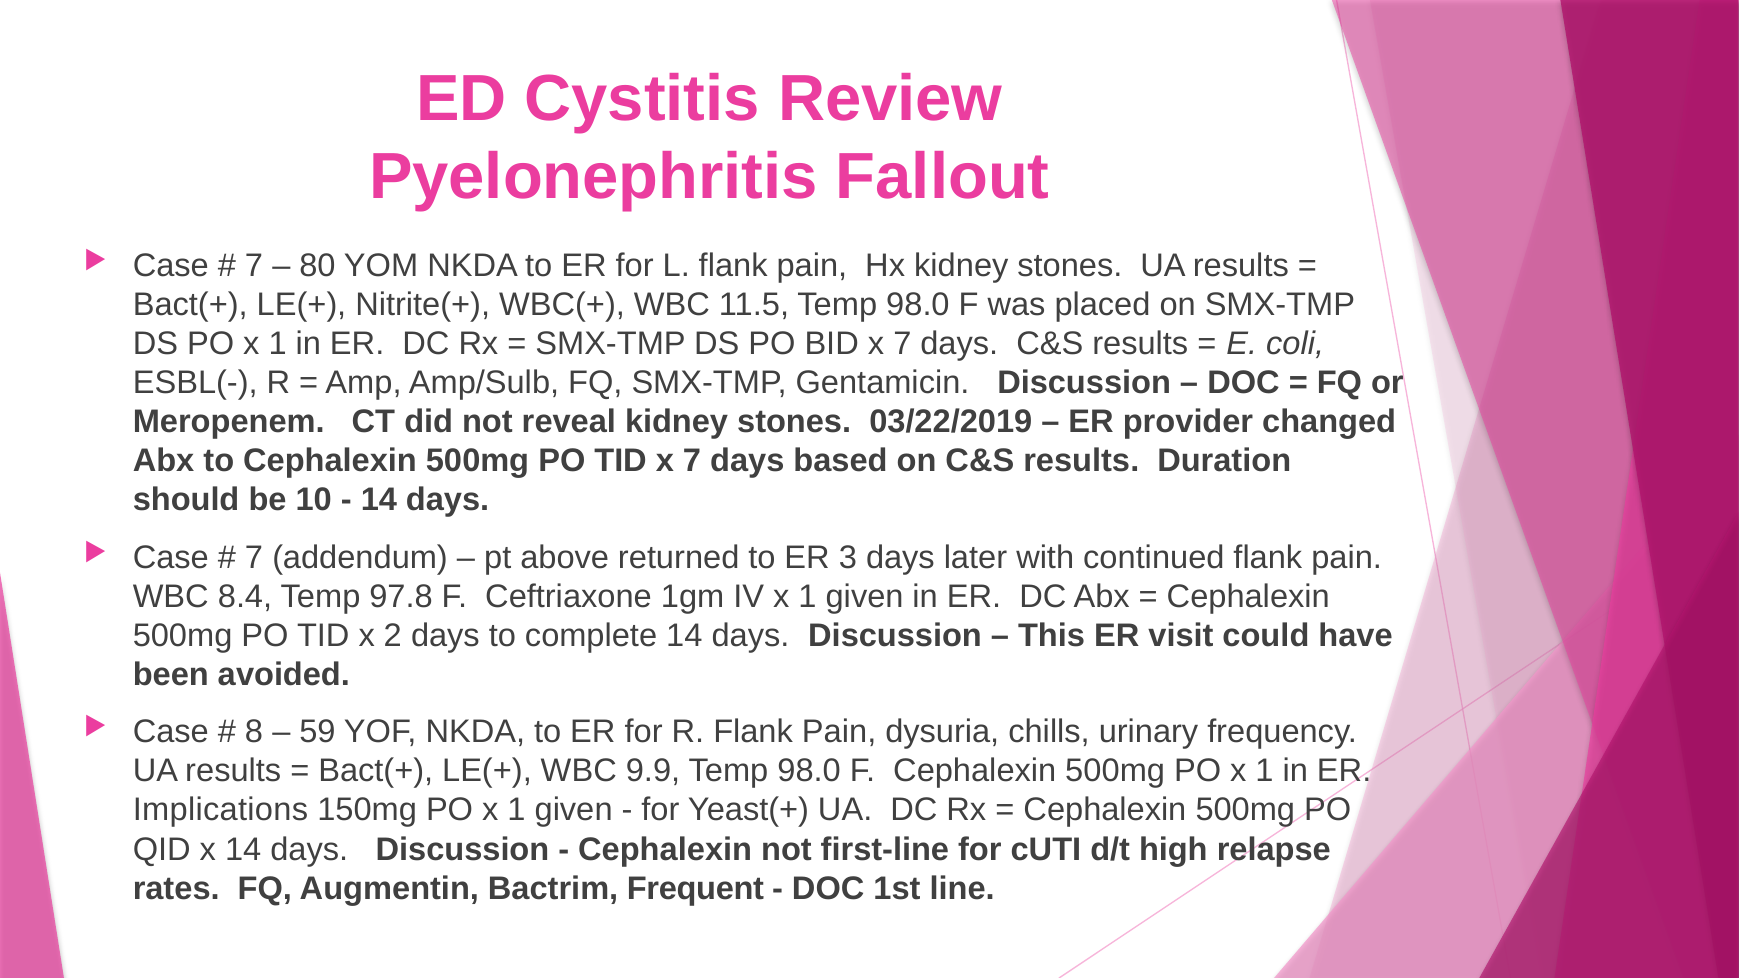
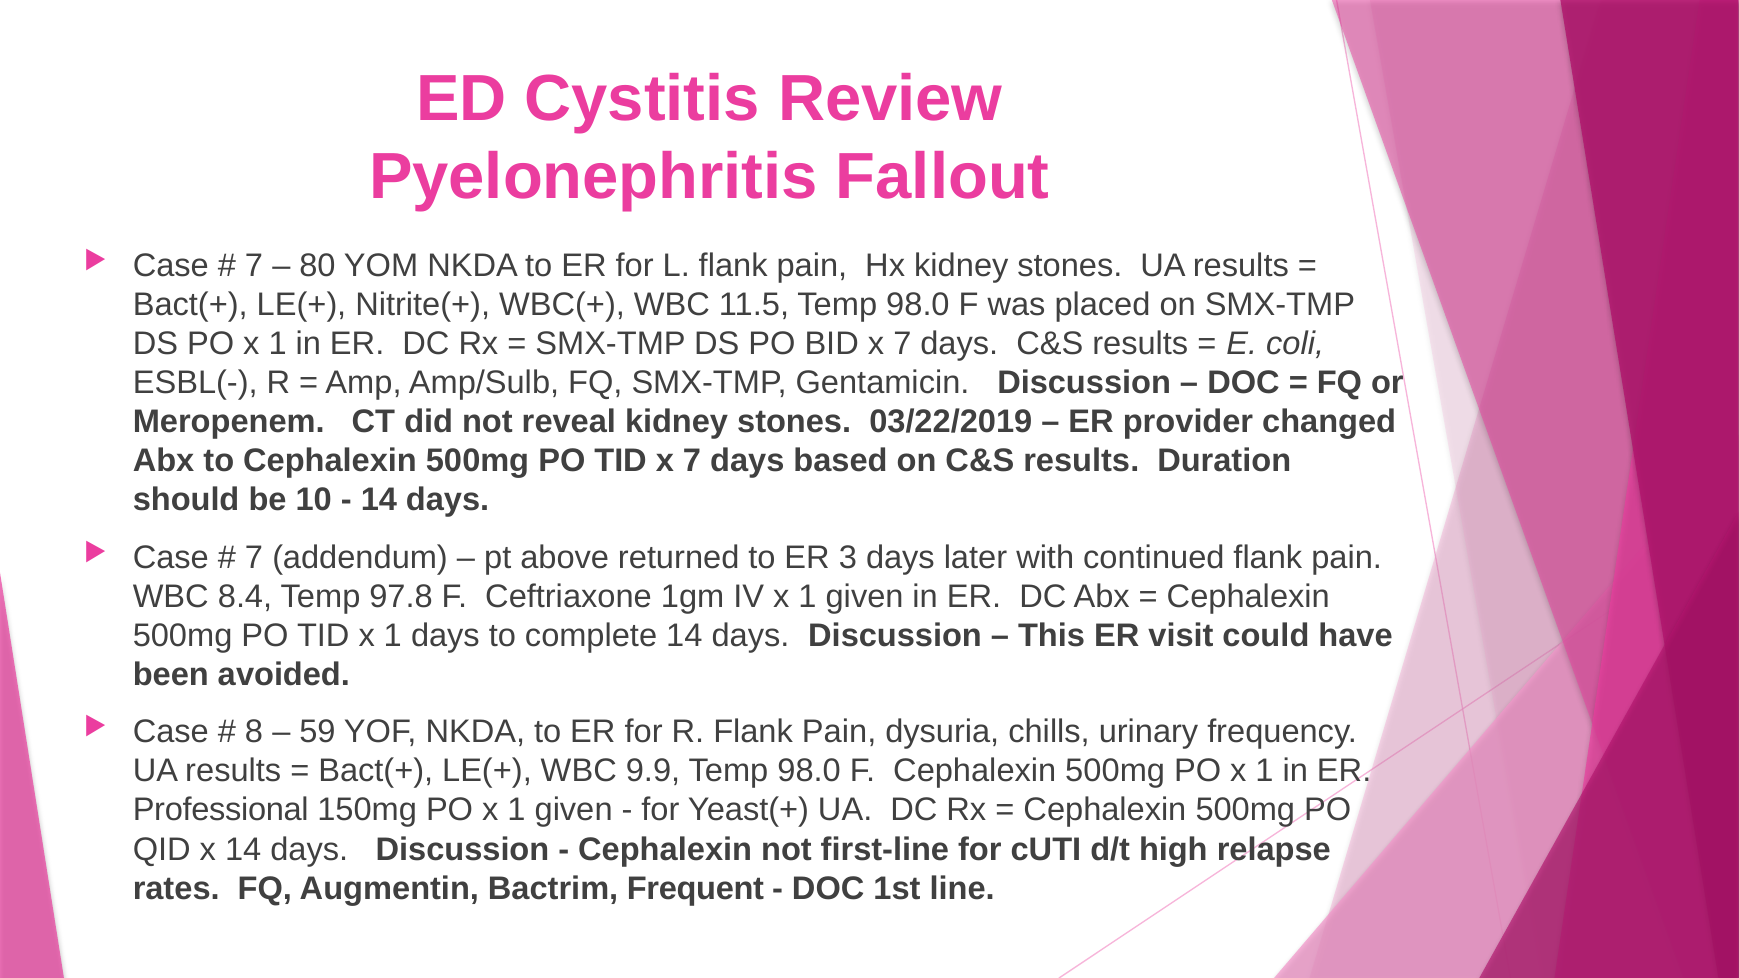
TID x 2: 2 -> 1
Implications: Implications -> Professional
